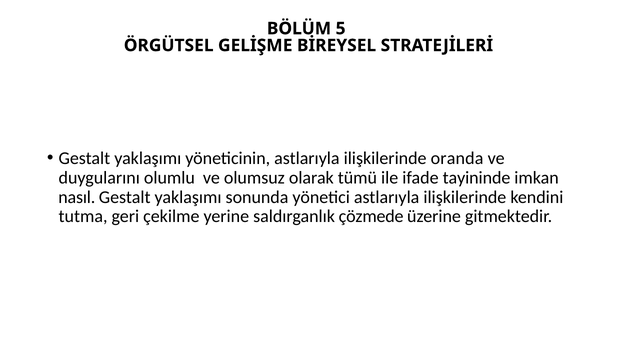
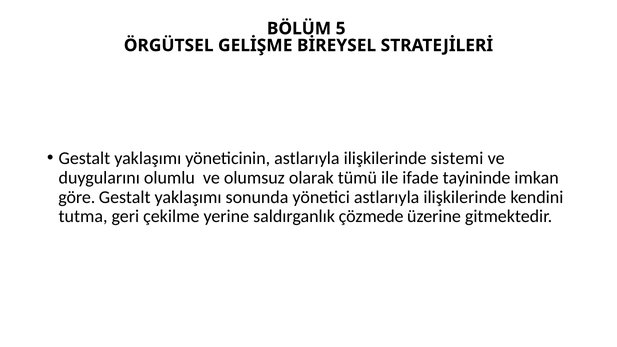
oranda: oranda -> sistemi
nasıl: nasıl -> göre
